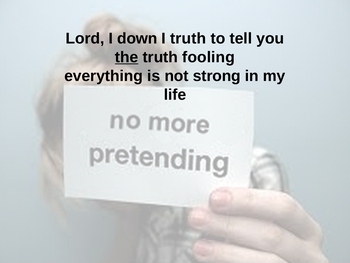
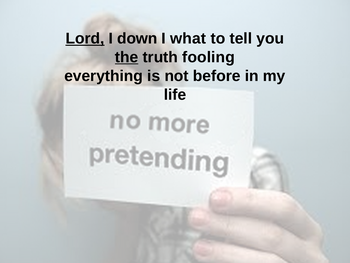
Lord underline: none -> present
I truth: truth -> what
strong: strong -> before
